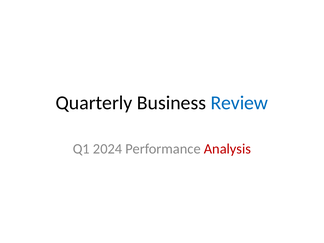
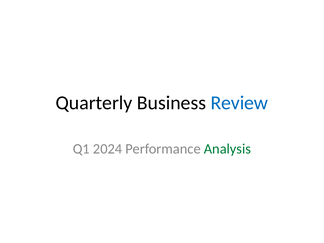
Analysis colour: red -> green
